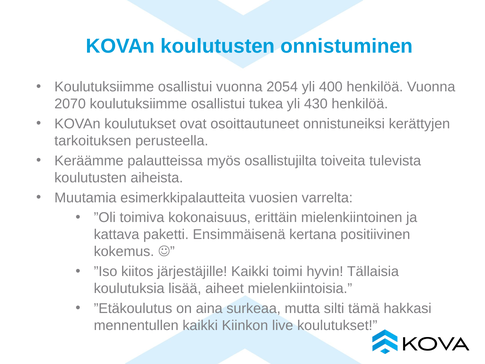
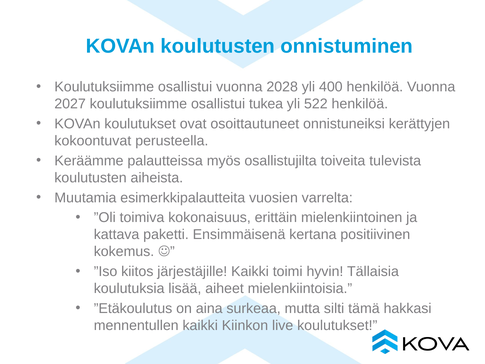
2054: 2054 -> 2028
2070: 2070 -> 2027
430: 430 -> 522
tarkoituksen: tarkoituksen -> kokoontuvat
